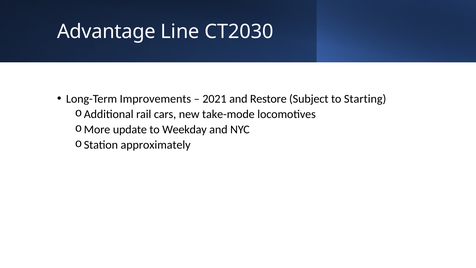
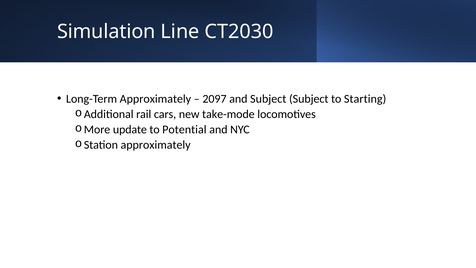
Advantage: Advantage -> Simulation
Long-Term Improvements: Improvements -> Approximately
2021: 2021 -> 2097
and Restore: Restore -> Subject
Weekday: Weekday -> Potential
